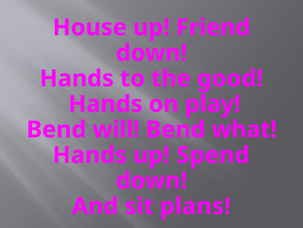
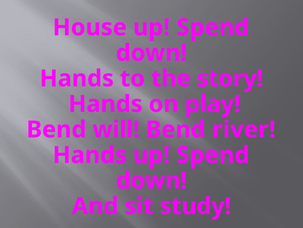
Friend at (213, 27): Friend -> Spend
good: good -> story
what: what -> river
plans: plans -> study
